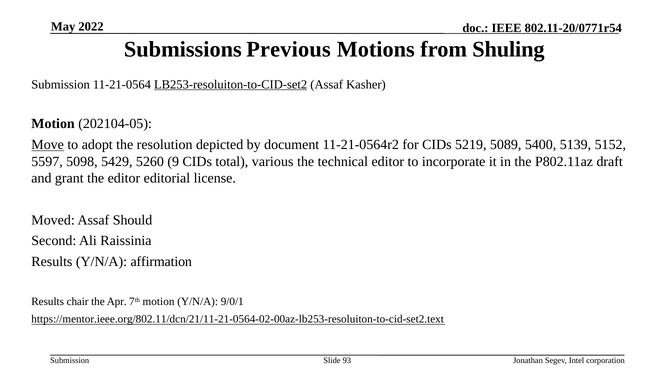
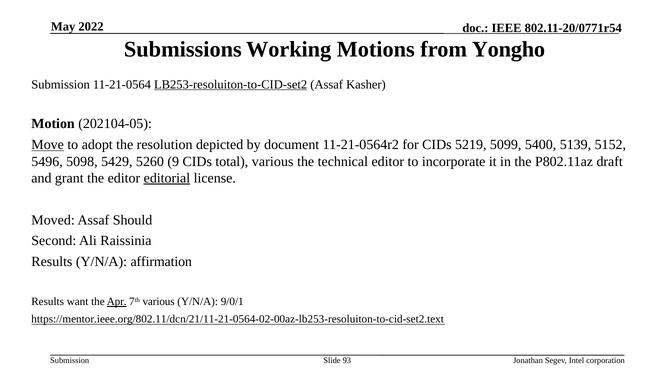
Previous: Previous -> Working
Shuling: Shuling -> Yongho
5089: 5089 -> 5099
5597: 5597 -> 5496
editorial underline: none -> present
chair: chair -> want
Apr underline: none -> present
7th motion: motion -> various
